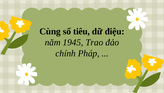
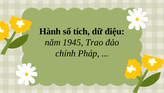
Cùng: Cùng -> Hành
tiêu: tiêu -> tích
